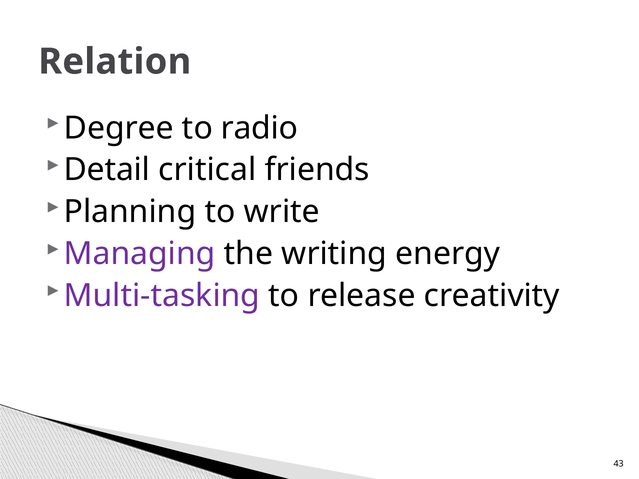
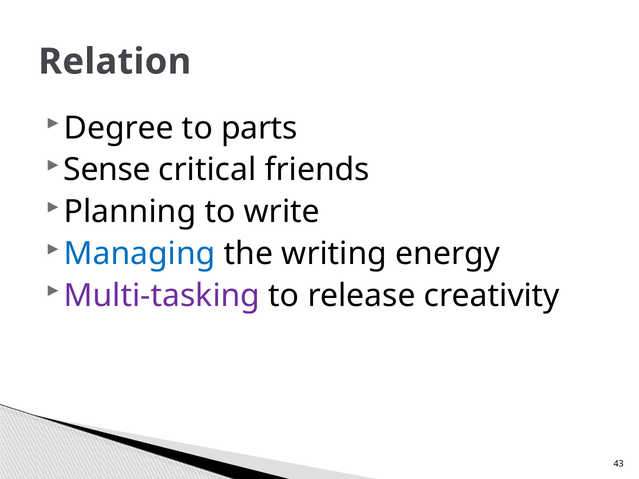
radio: radio -> parts
Detail: Detail -> Sense
Managing colour: purple -> blue
